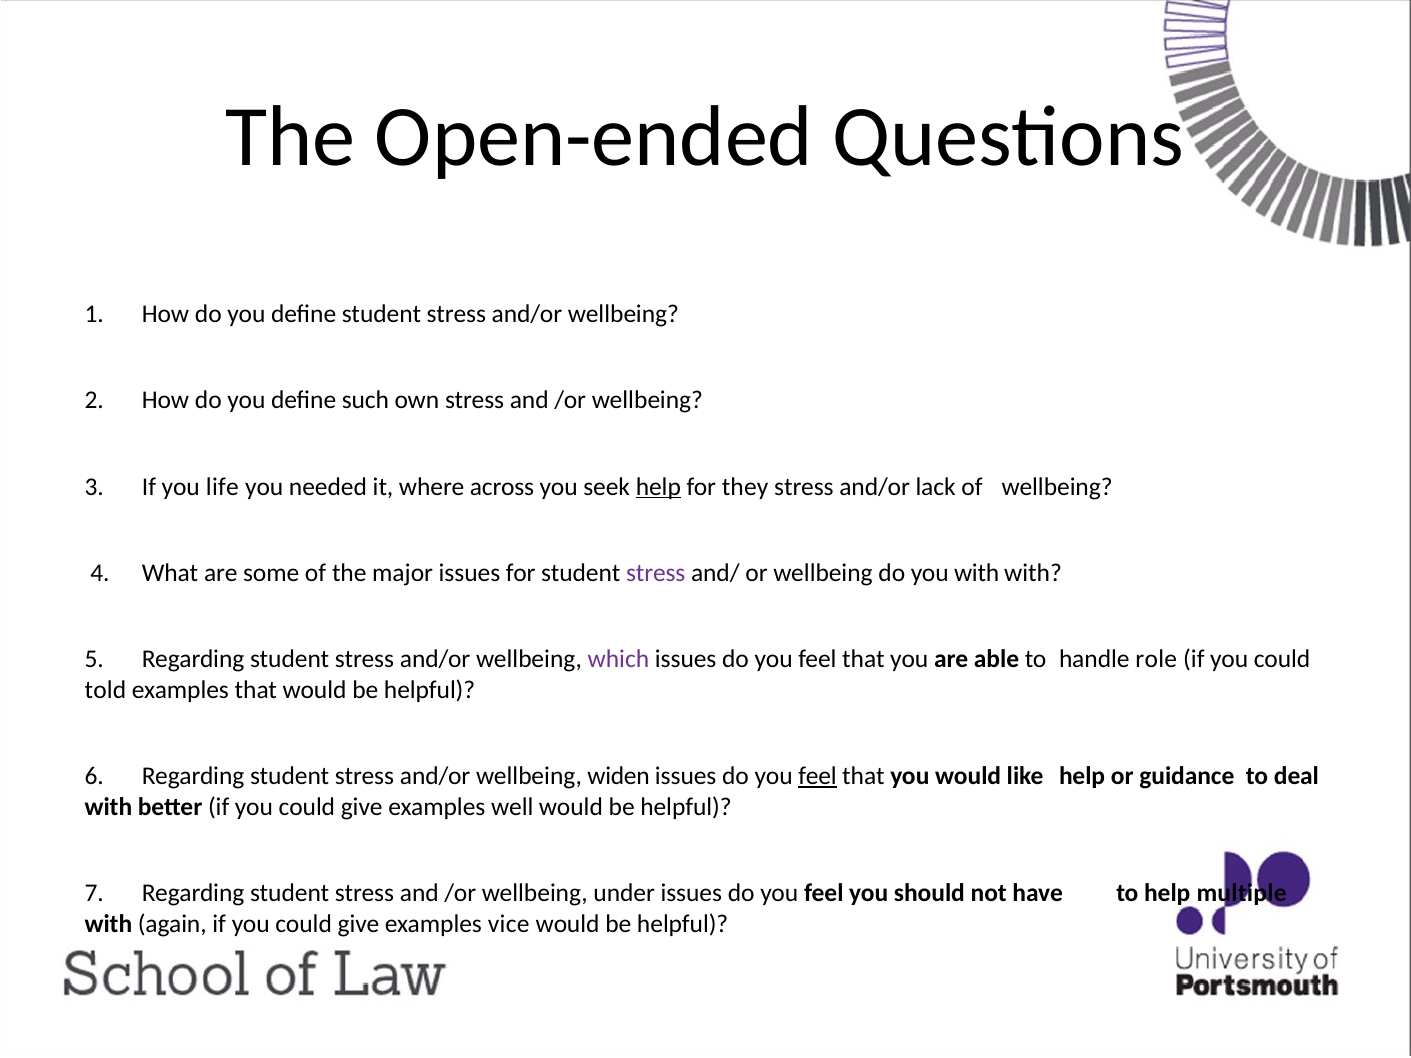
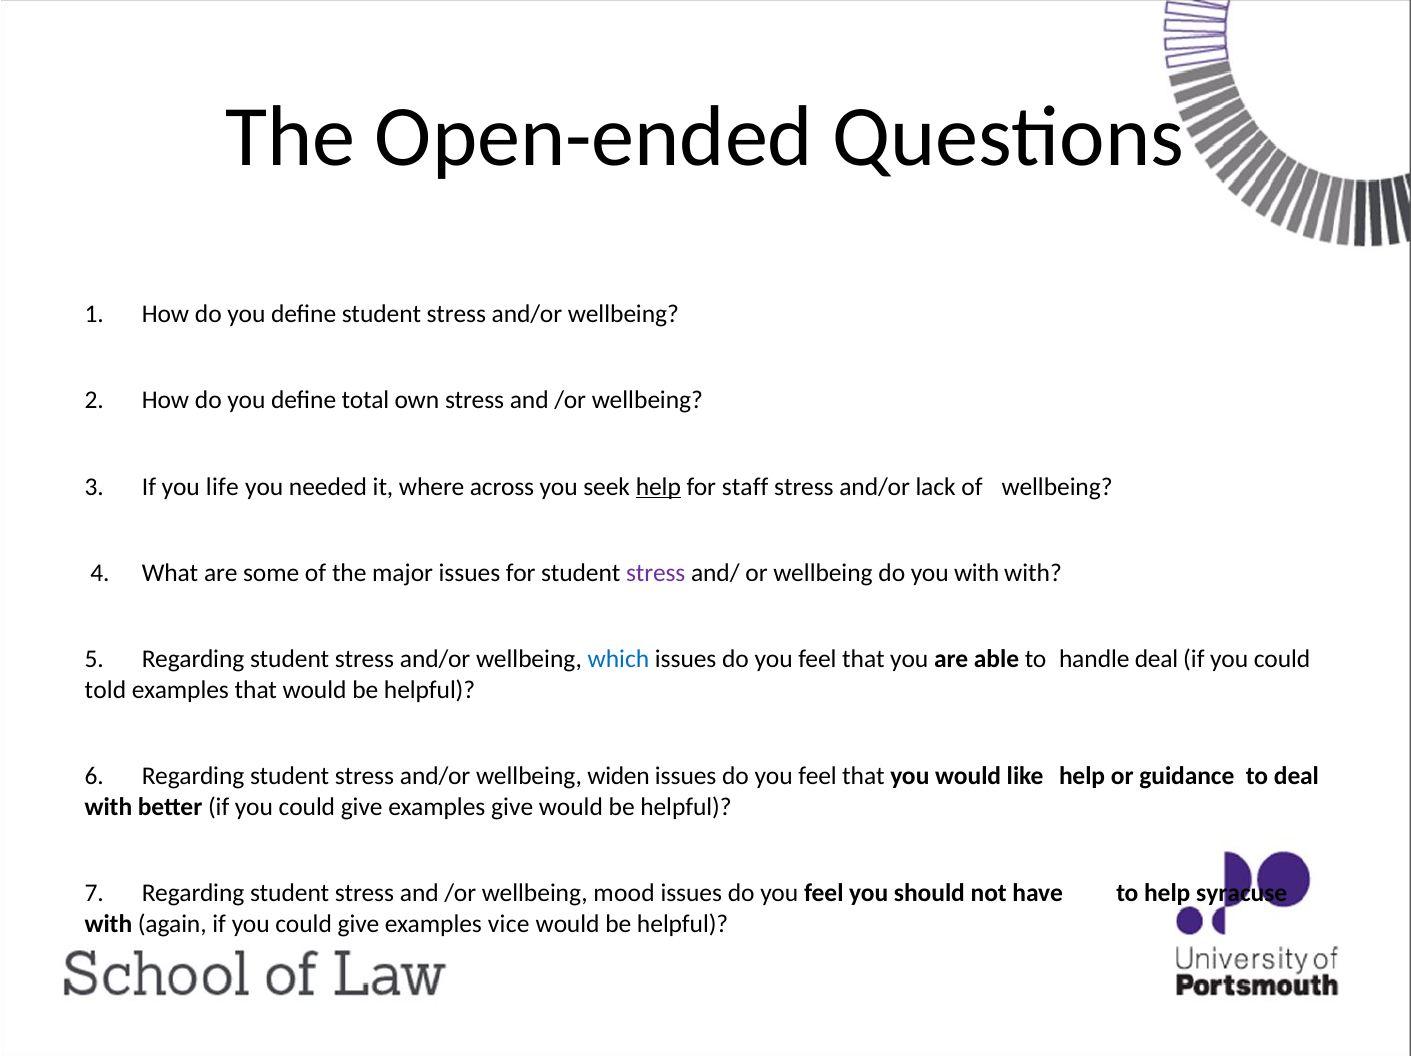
such: such -> total
they: they -> staff
which colour: purple -> blue
handle role: role -> deal
feel at (818, 776) underline: present -> none
examples well: well -> give
under: under -> mood
multiple: multiple -> syracuse
